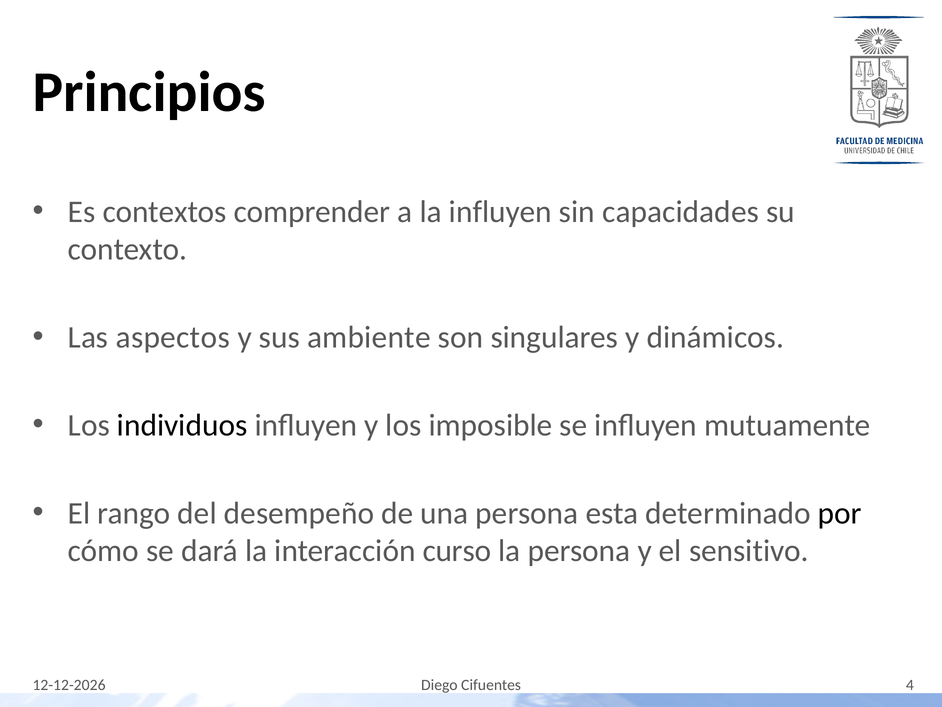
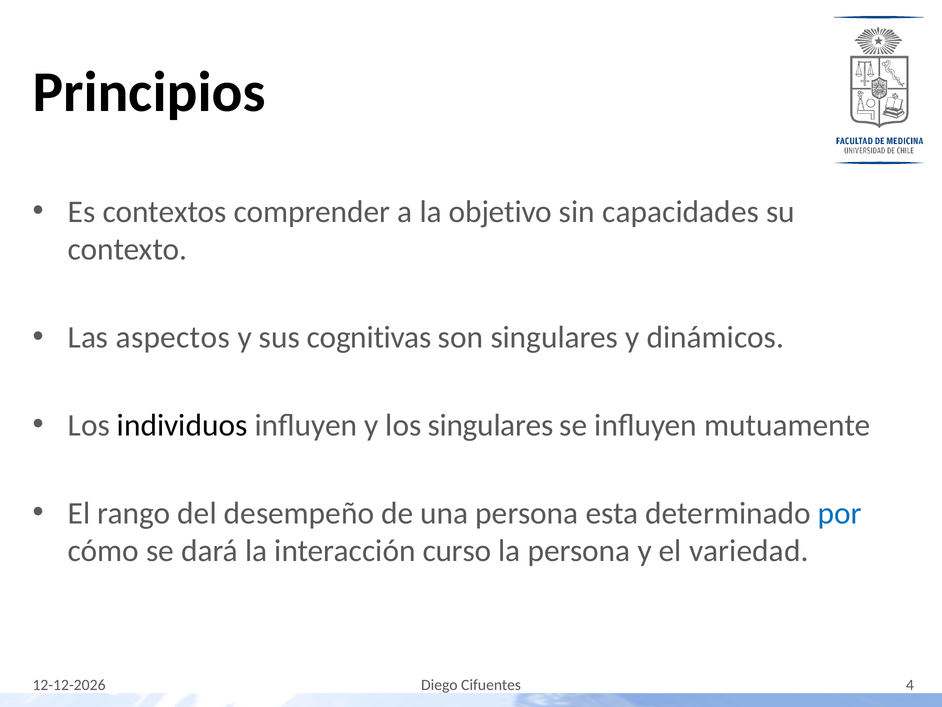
la influyen: influyen -> objetivo
ambiente: ambiente -> cognitivas
los imposible: imposible -> singulares
por colour: black -> blue
sensitivo: sensitivo -> variedad
